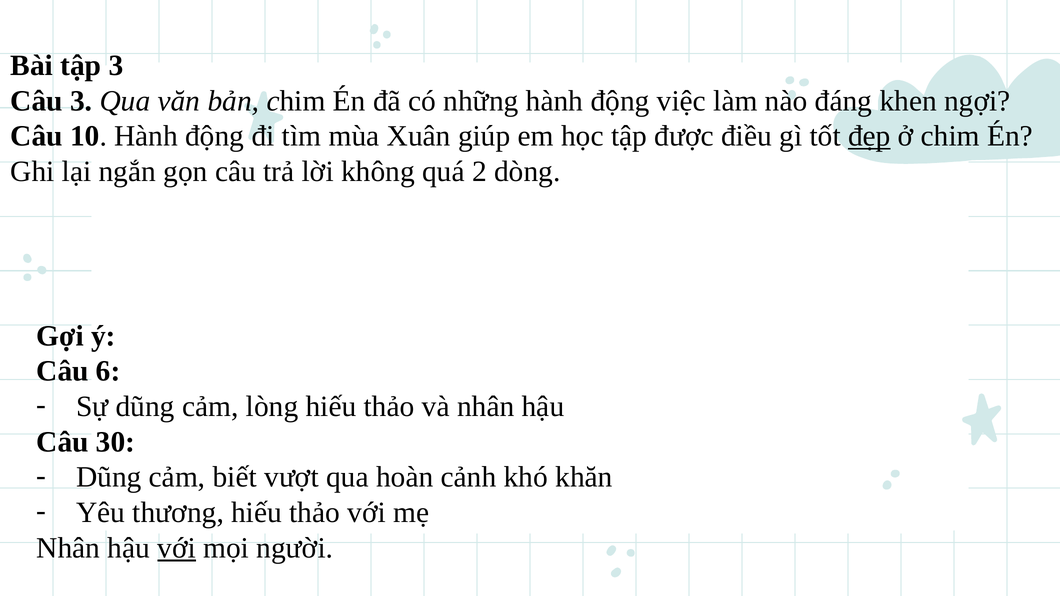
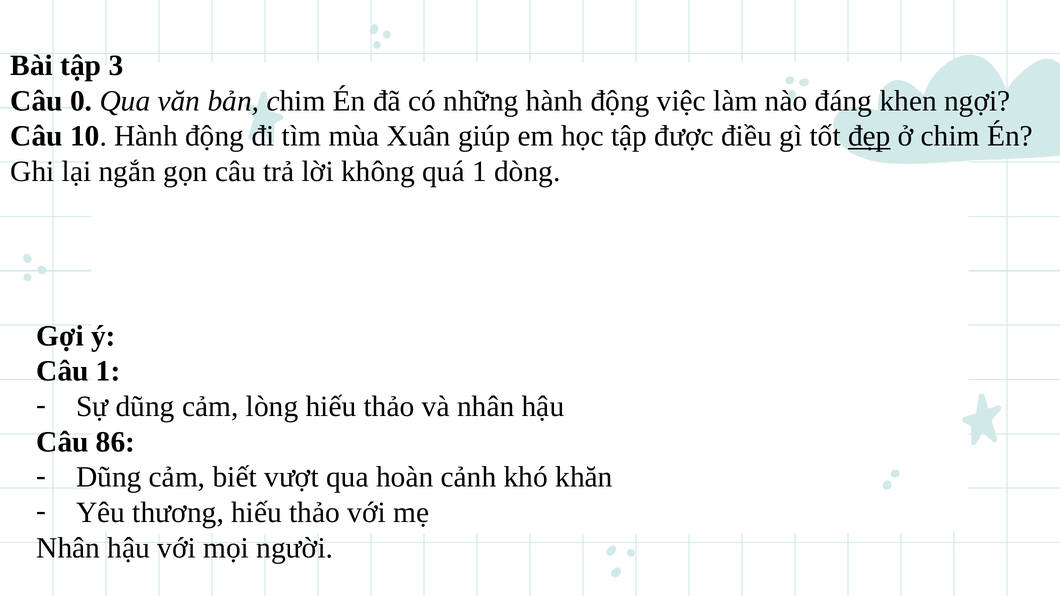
Câu 3: 3 -> 0
quá 2: 2 -> 1
Câu 6: 6 -> 1
30: 30 -> 86
với at (177, 548) underline: present -> none
